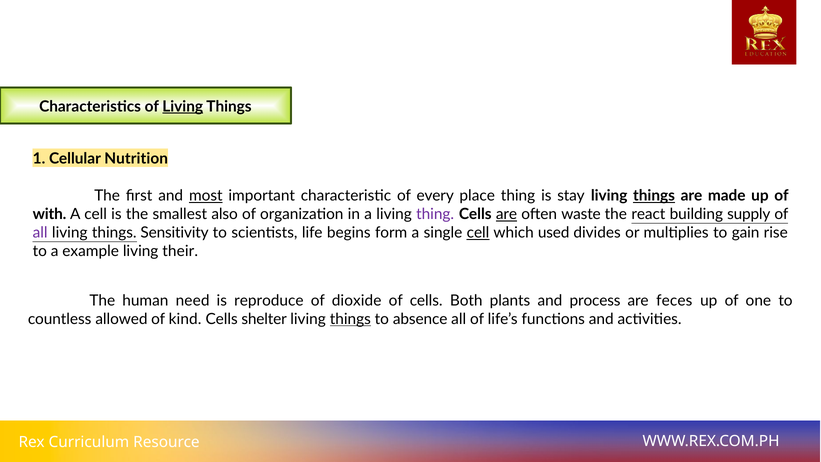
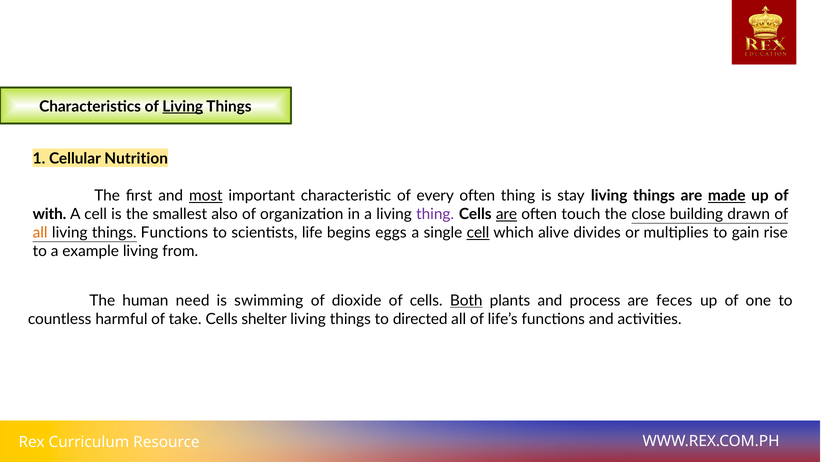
every place: place -> often
things at (654, 196) underline: present -> none
made underline: none -> present
waste: waste -> touch
react: react -> close
supply: supply -> drawn
all at (40, 233) colour: purple -> orange
things Sensitivity: Sensitivity -> Functions
form: form -> eggs
used: used -> alive
their: their -> from
reproduce: reproduce -> swimming
Both underline: none -> present
allowed: allowed -> harmful
kind: kind -> take
things at (350, 319) underline: present -> none
absence: absence -> directed
